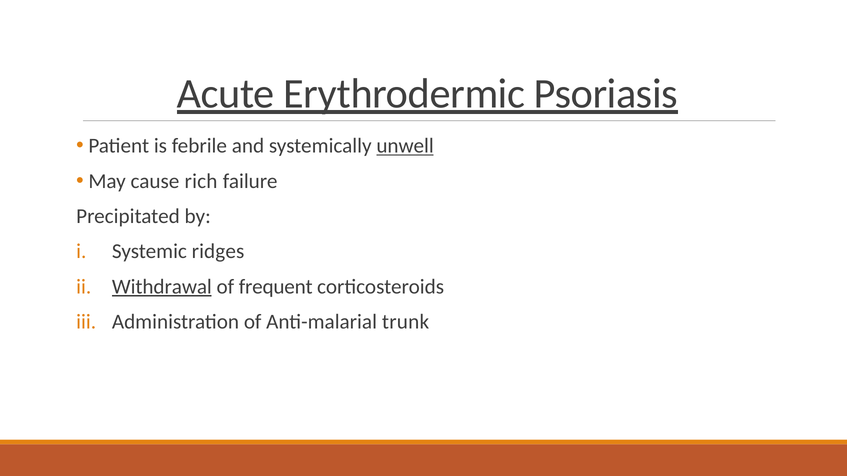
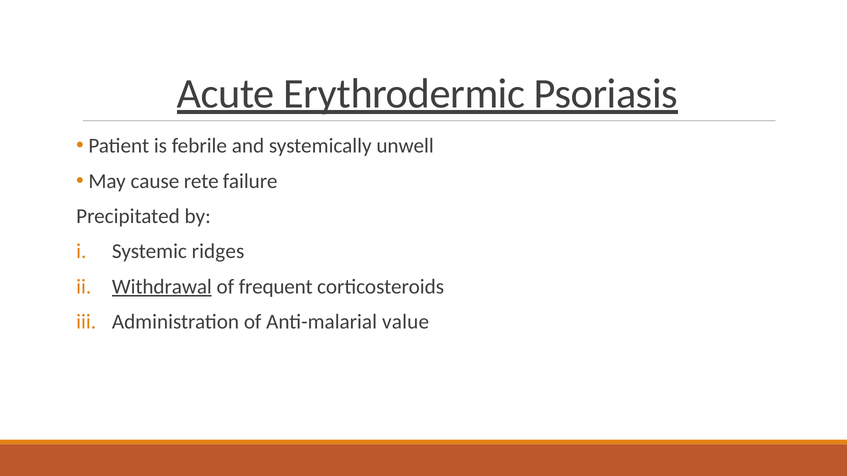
unwell underline: present -> none
rich: rich -> rete
trunk: trunk -> value
